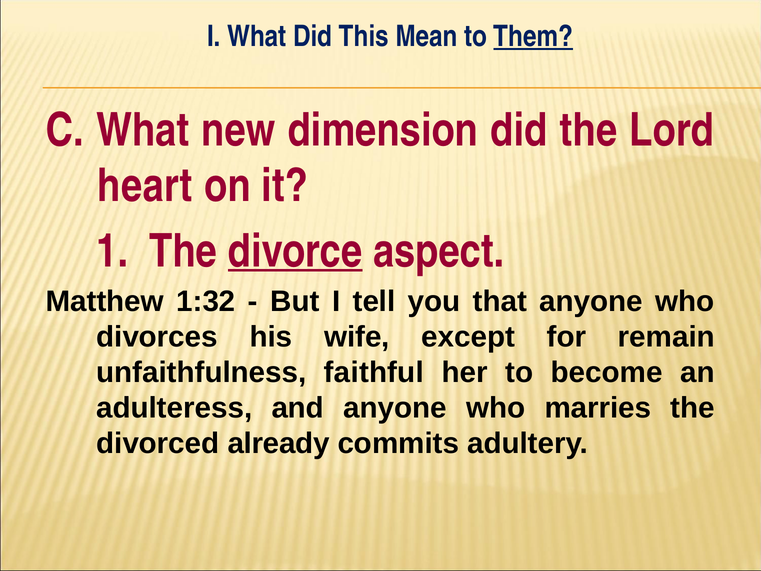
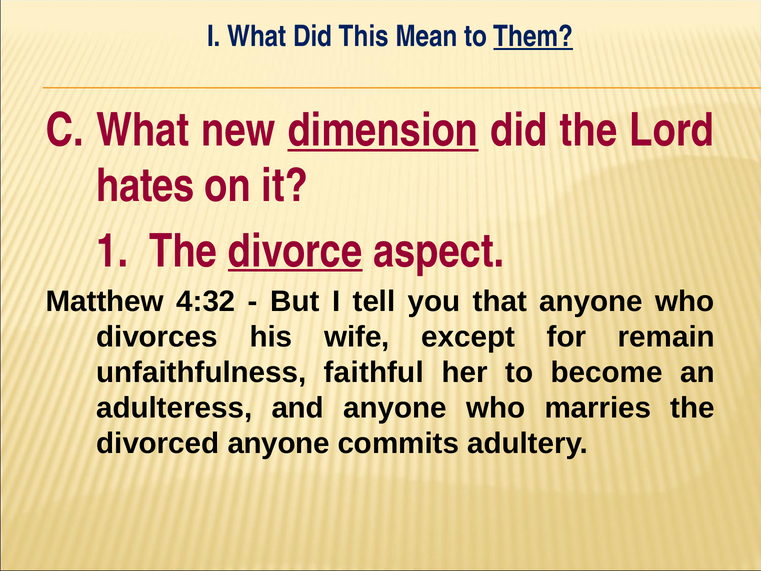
dimension underline: none -> present
heart: heart -> hates
1:32: 1:32 -> 4:32
divorced already: already -> anyone
